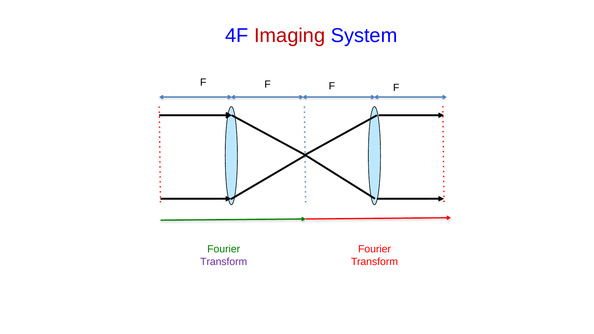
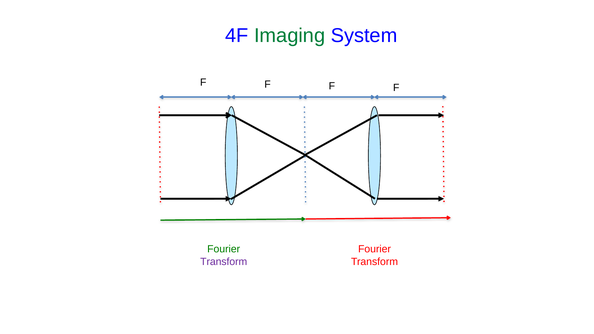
Imaging colour: red -> green
